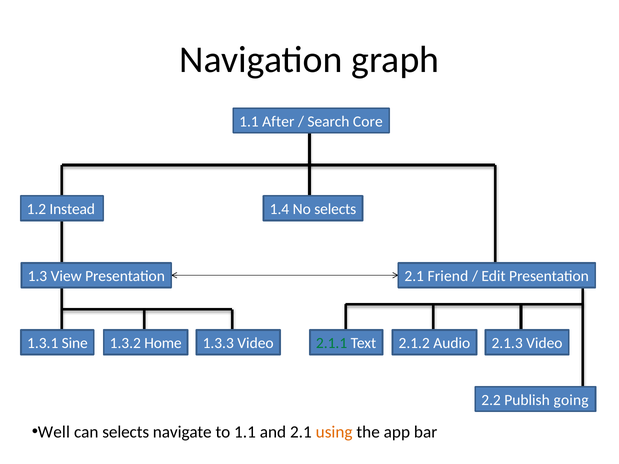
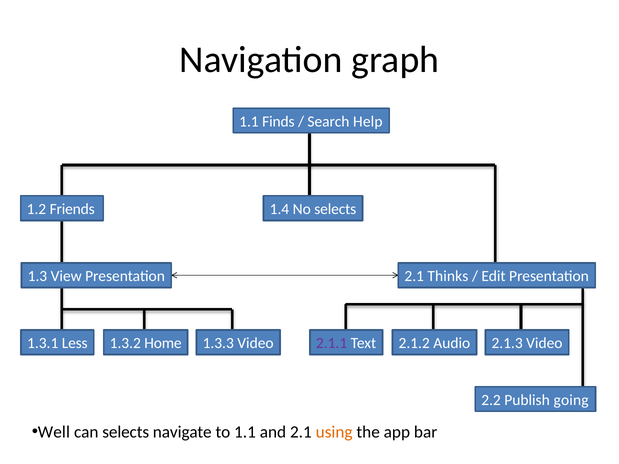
After: After -> Finds
Core: Core -> Help
Instead: Instead -> Friends
Friend: Friend -> Thinks
Sine: Sine -> Less
2.1.1 colour: green -> purple
